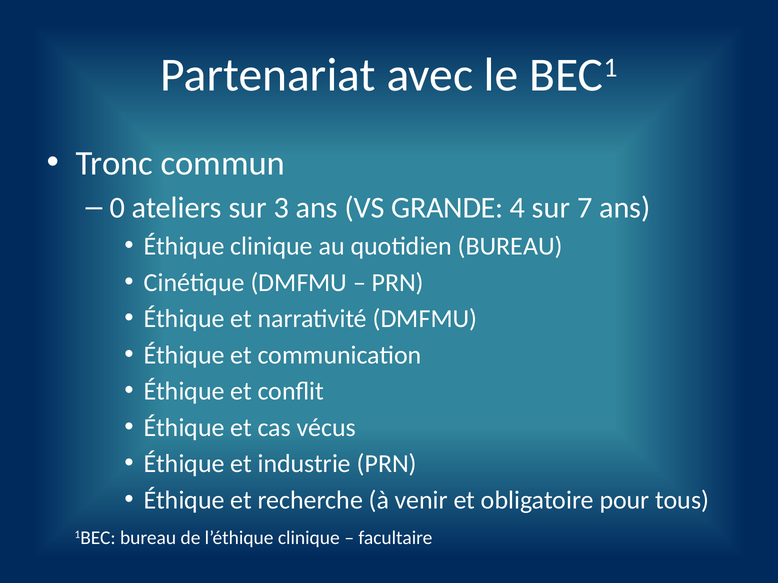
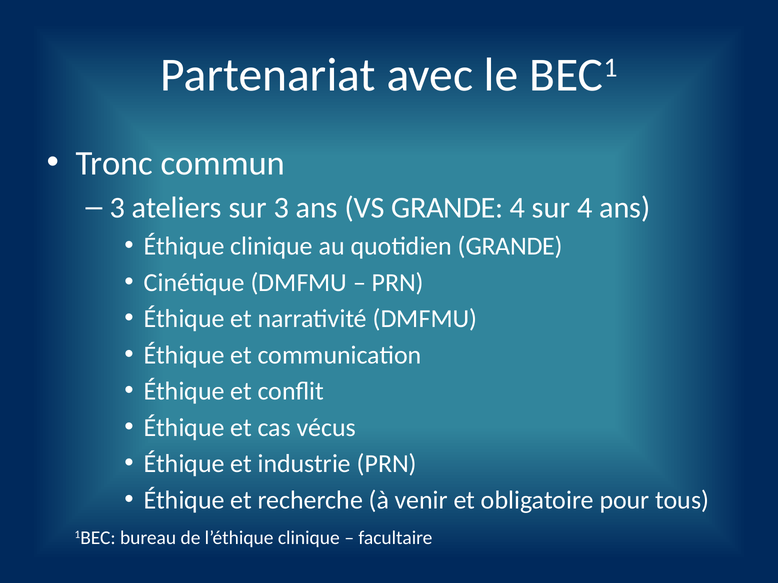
0 at (118, 208): 0 -> 3
sur 7: 7 -> 4
quotidien BUREAU: BUREAU -> GRANDE
